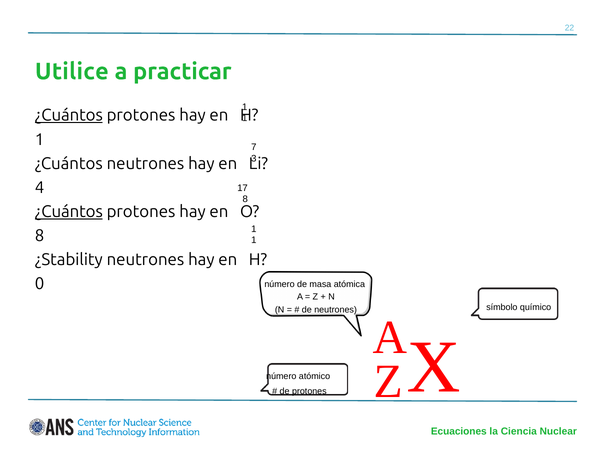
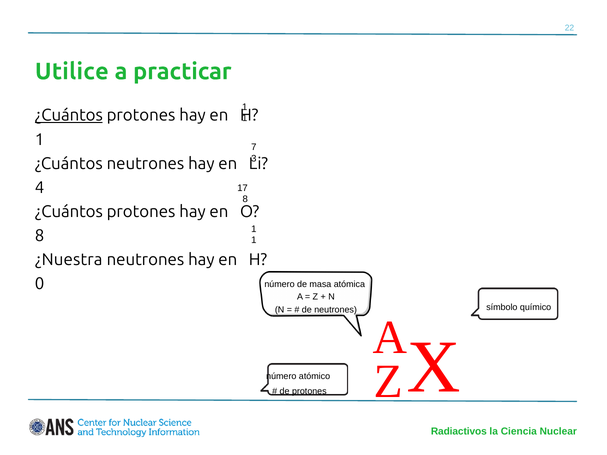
¿Cuántos at (69, 212) underline: present -> none
¿Stability: ¿Stability -> ¿Nuestra
Ecuaciones: Ecuaciones -> Radiactivos
